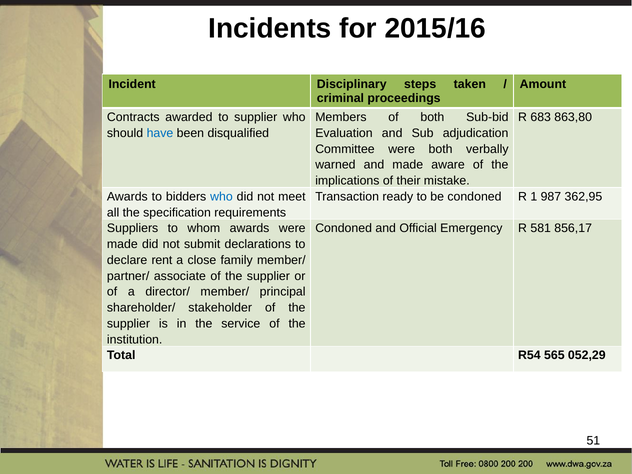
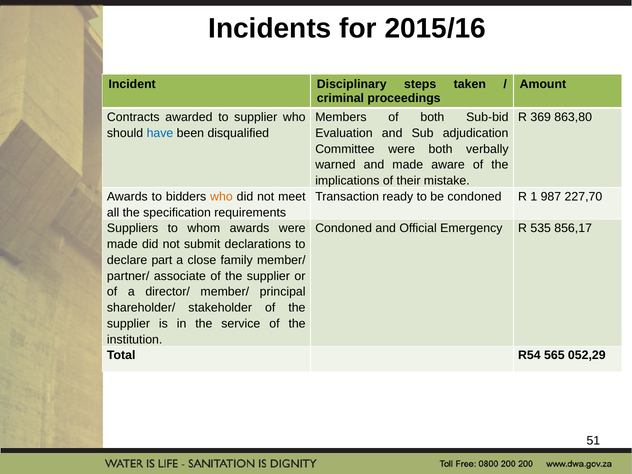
683: 683 -> 369
who at (222, 197) colour: blue -> orange
362,95: 362,95 -> 227,70
581: 581 -> 535
rent: rent -> part
